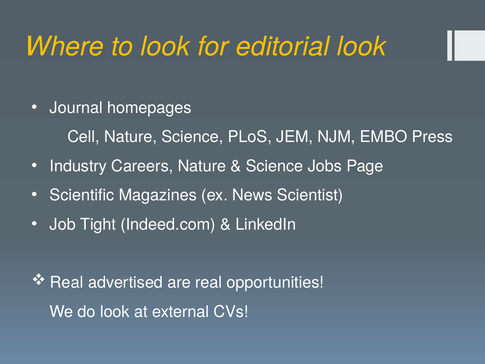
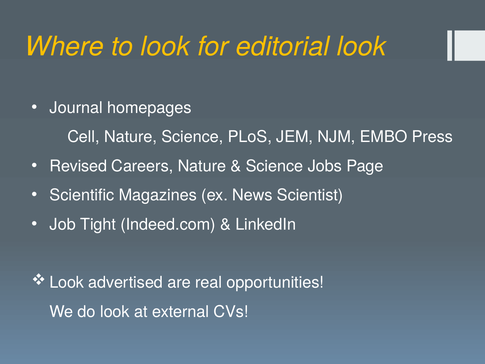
Industry: Industry -> Revised
Real at (67, 282): Real -> Look
